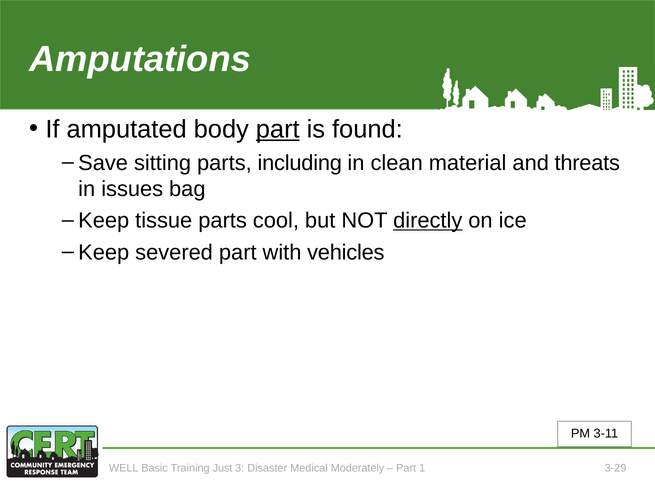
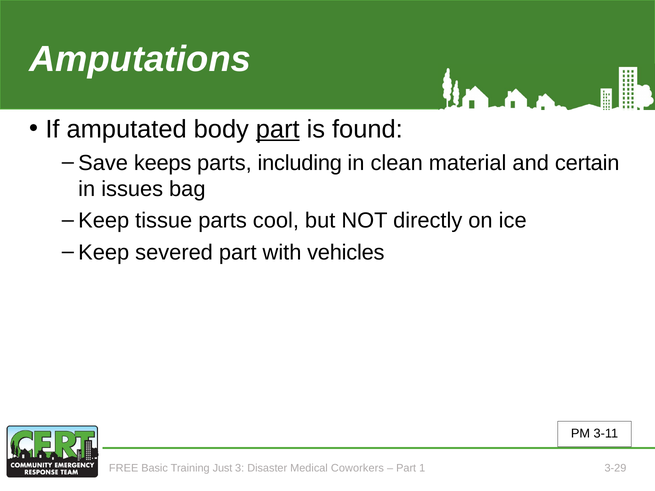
sitting: sitting -> keeps
threats: threats -> certain
directly underline: present -> none
WELL: WELL -> FREE
Moderately: Moderately -> Coworkers
